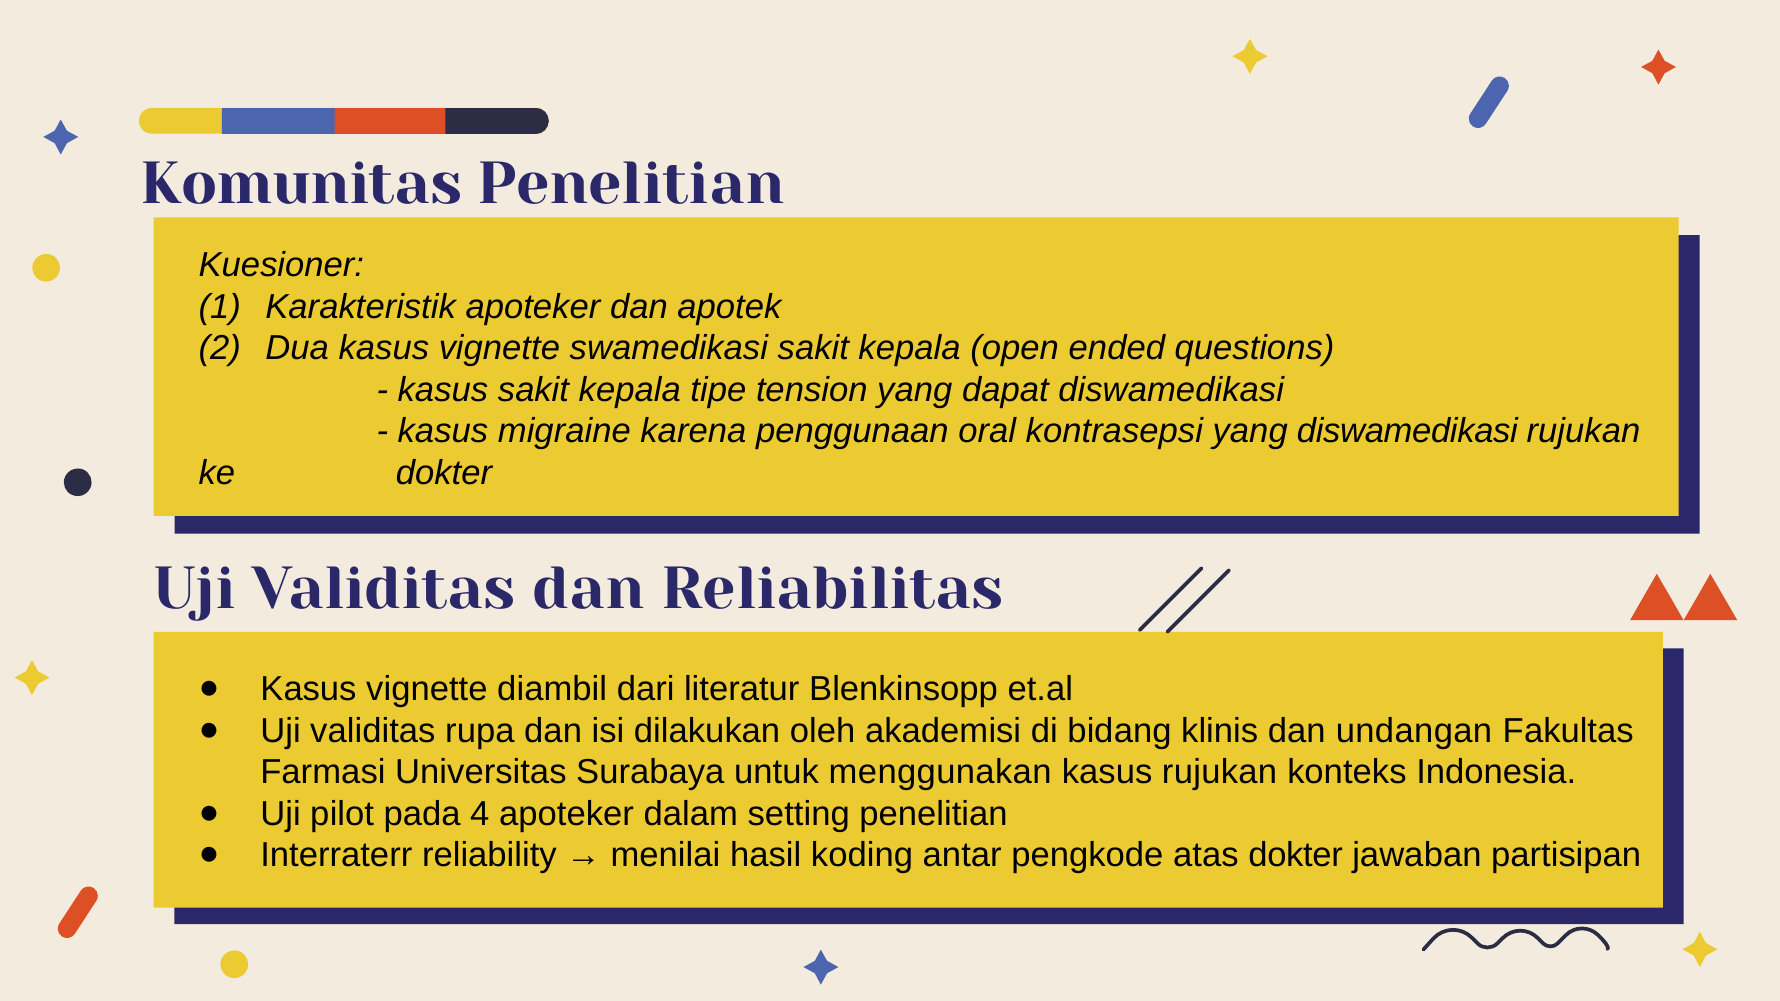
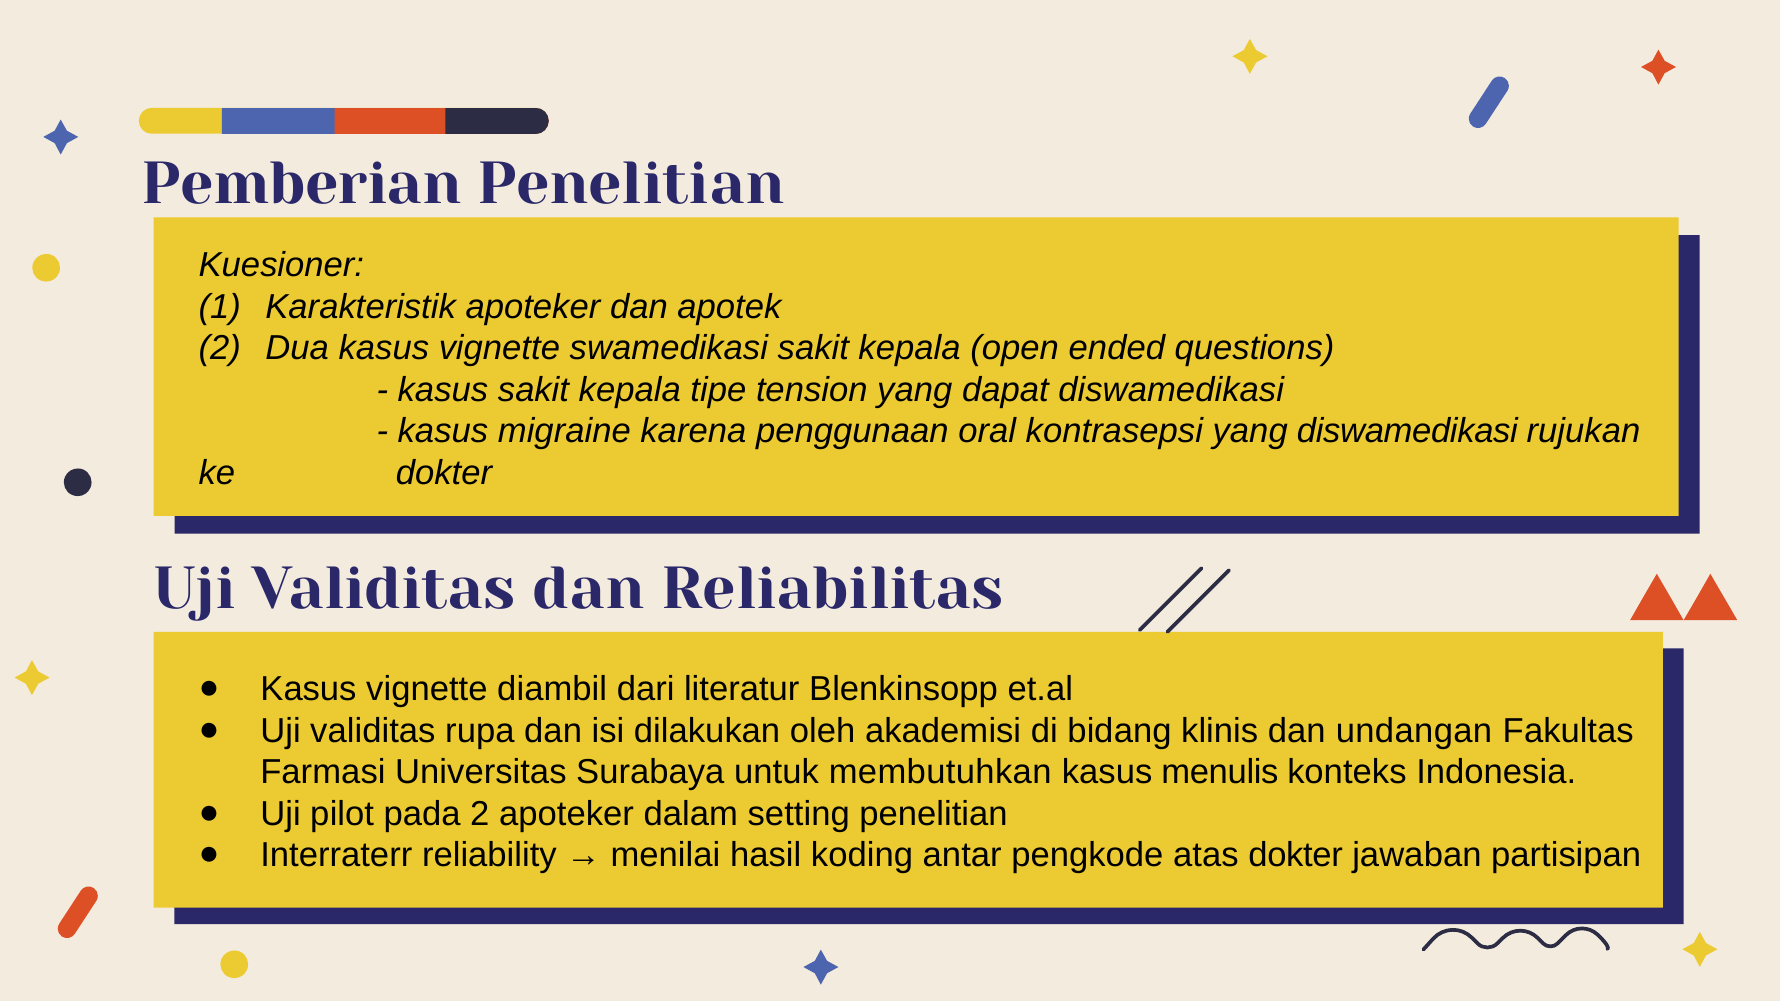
Komunitas: Komunitas -> Pemberian
menggunakan: menggunakan -> membutuhkan
kasus rujukan: rujukan -> menulis
pada 4: 4 -> 2
